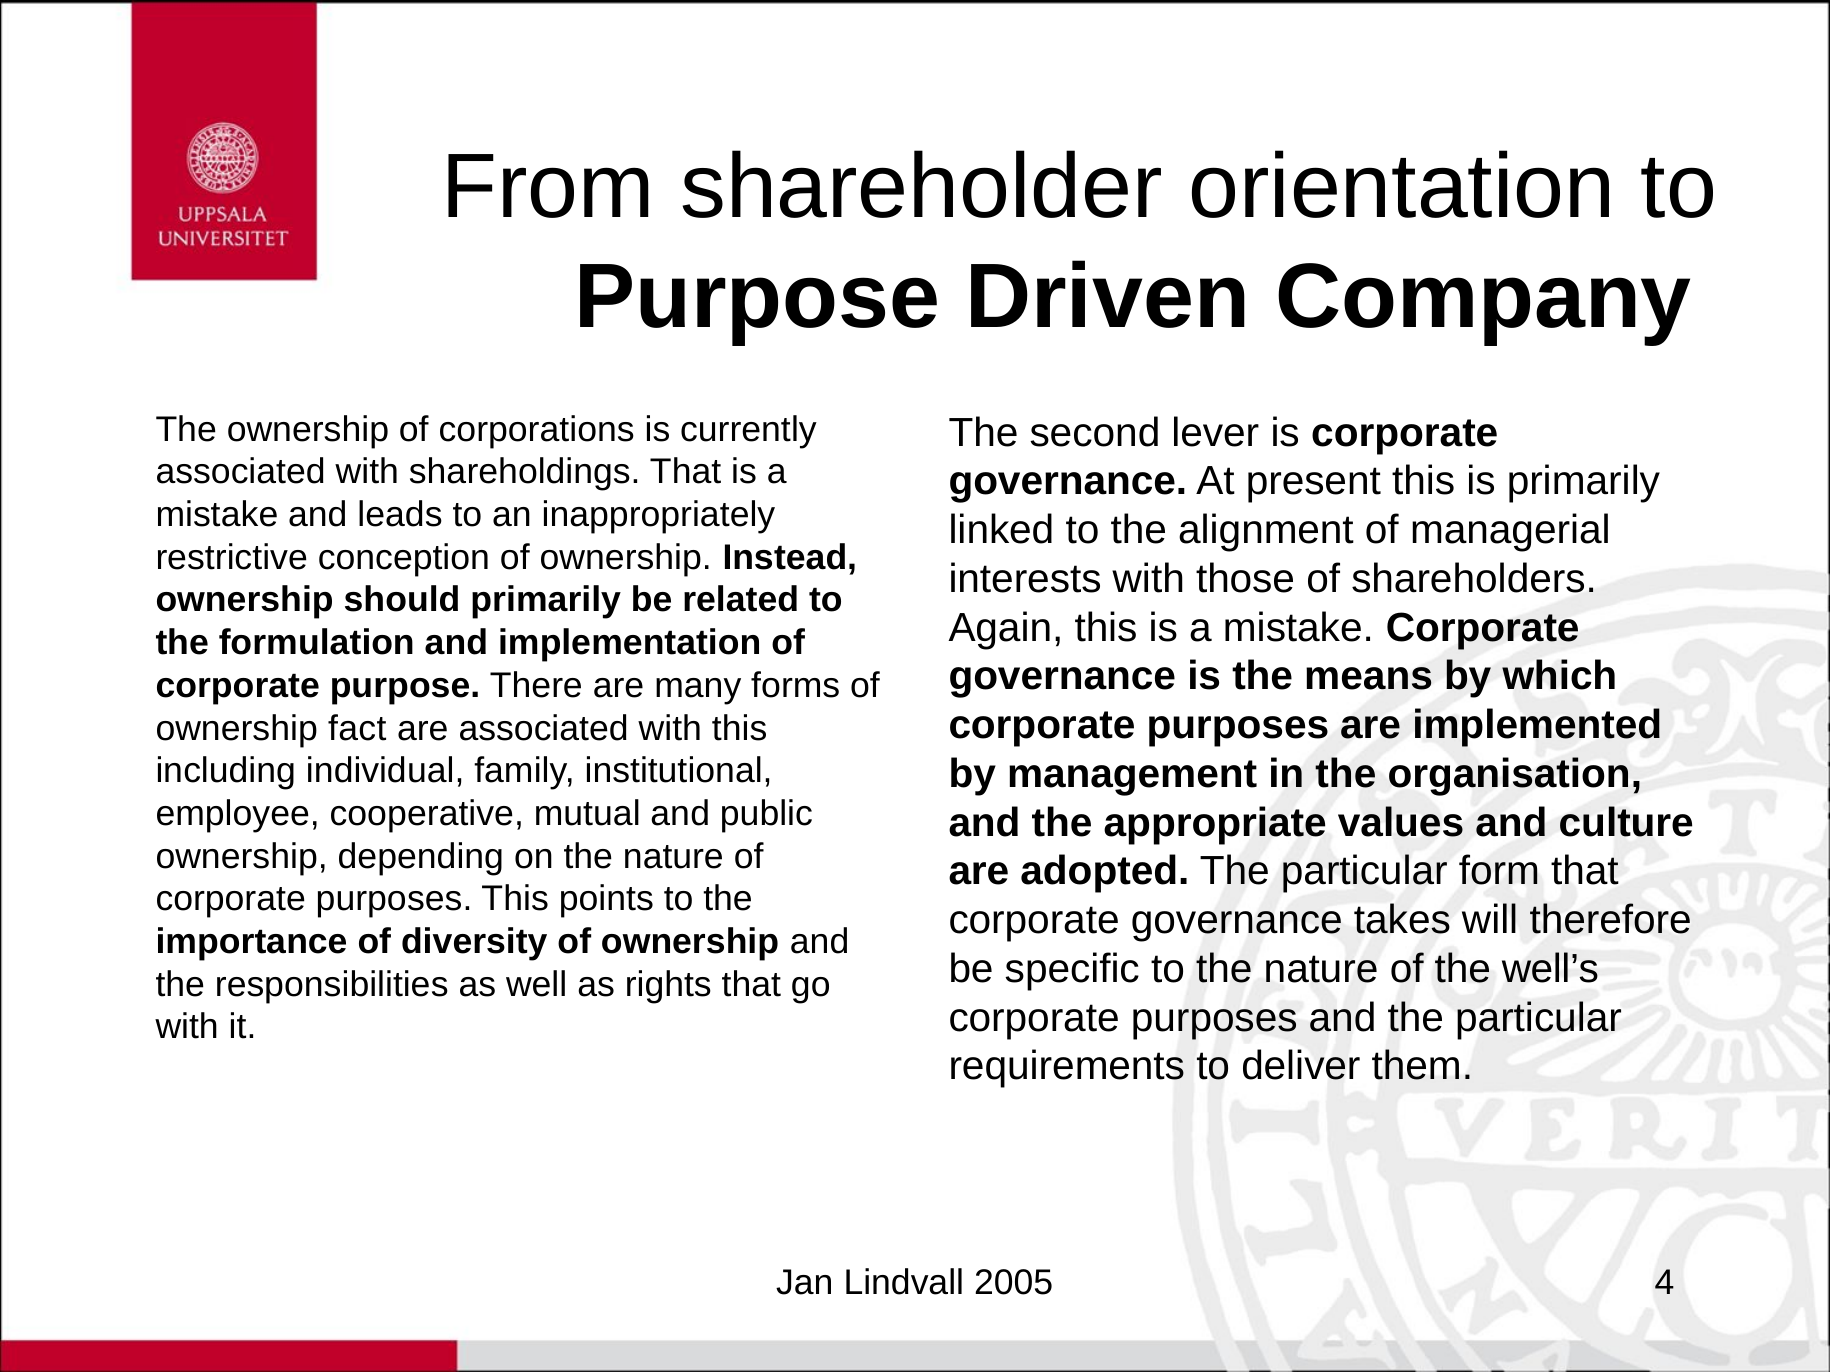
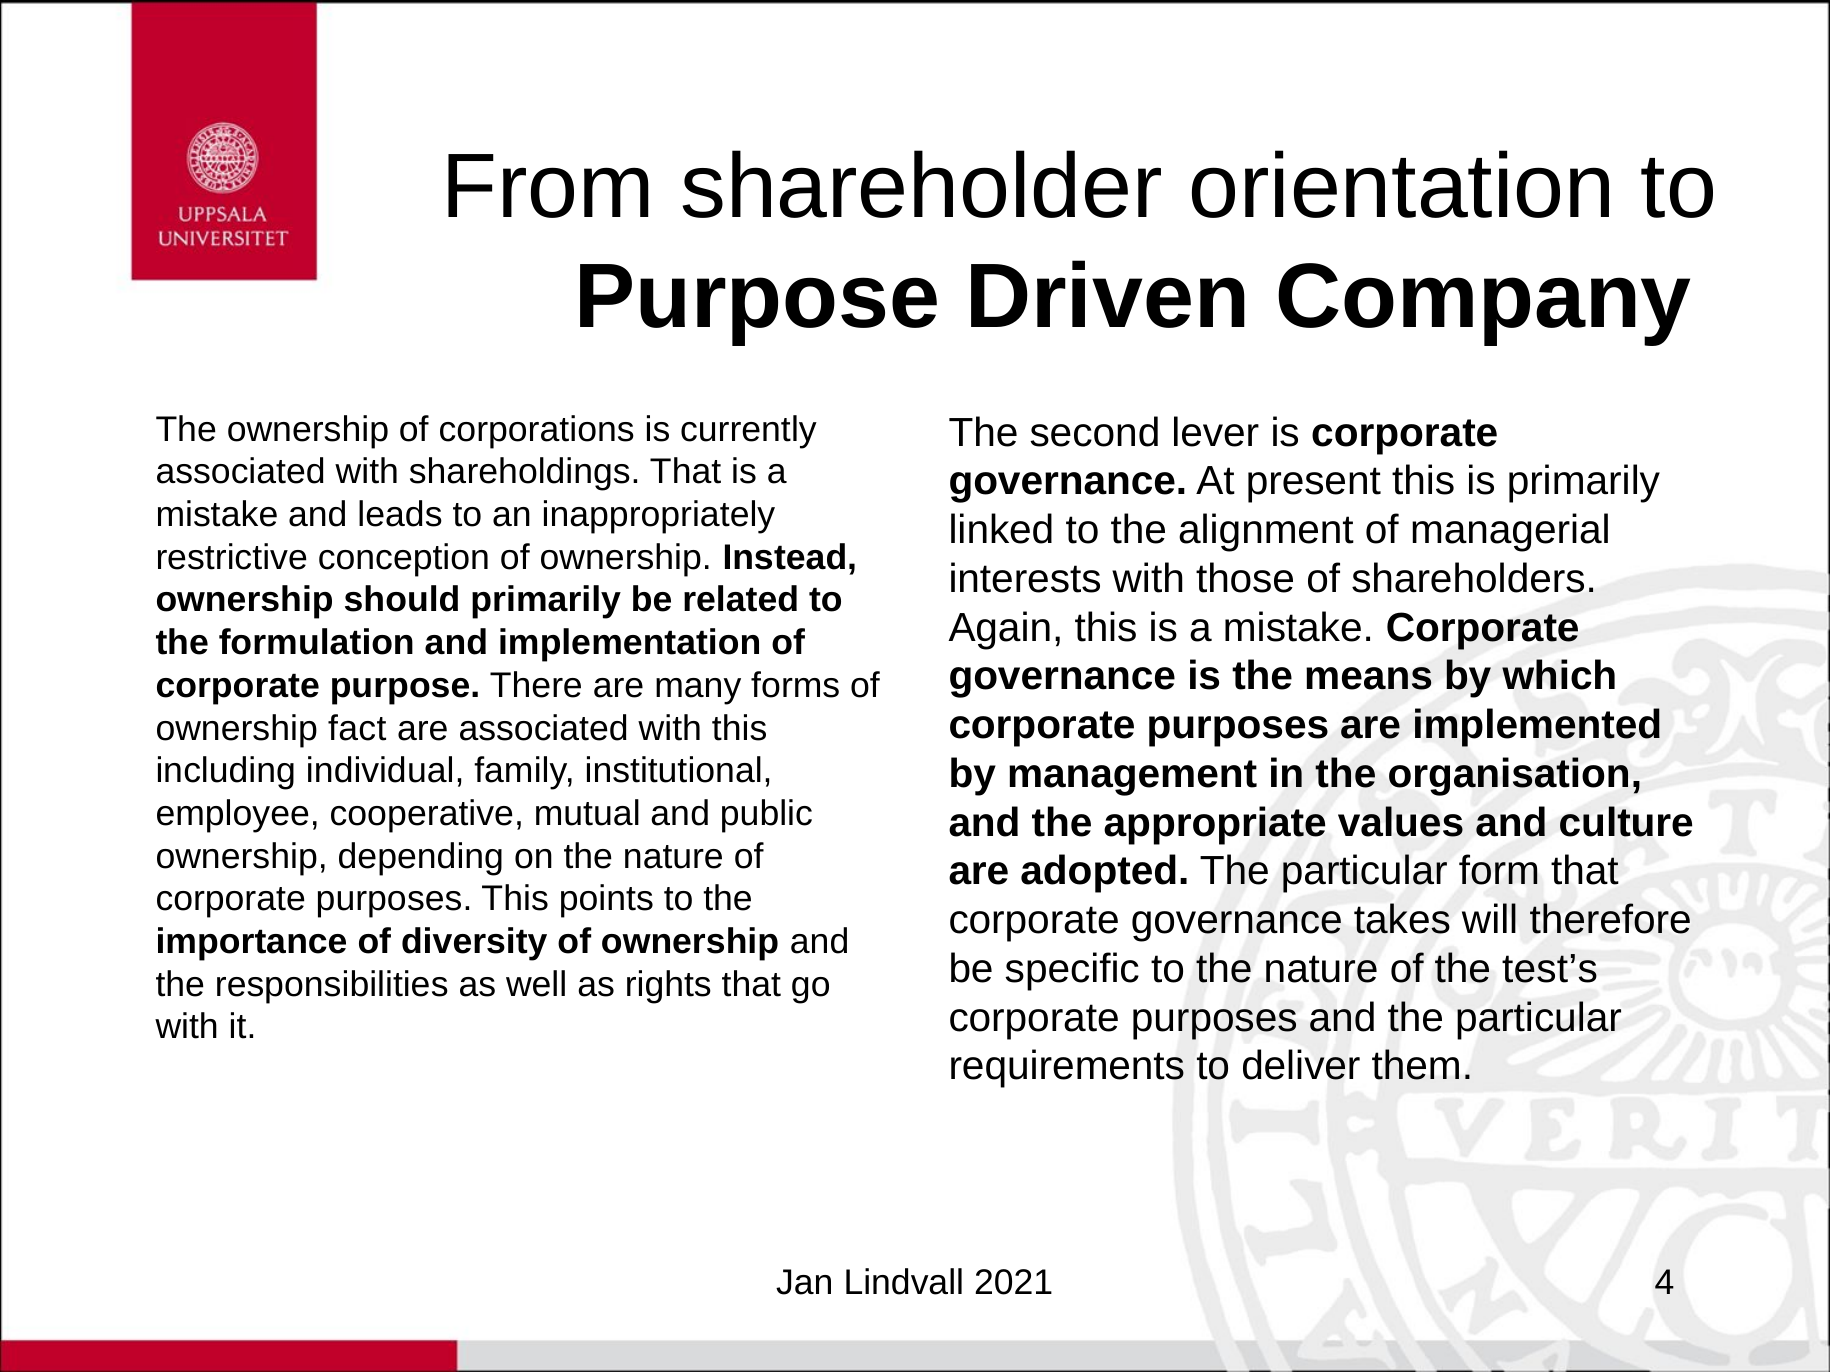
well’s: well’s -> test’s
2005: 2005 -> 2021
